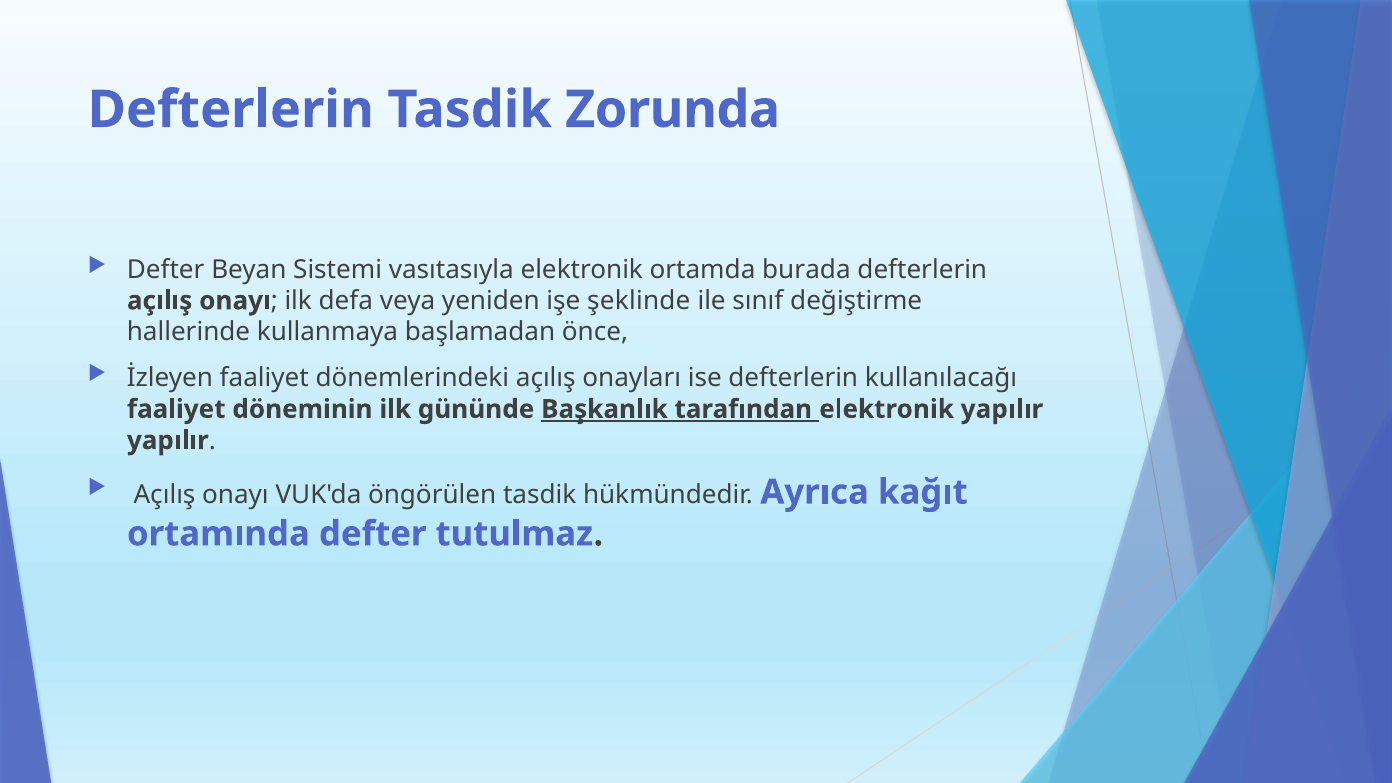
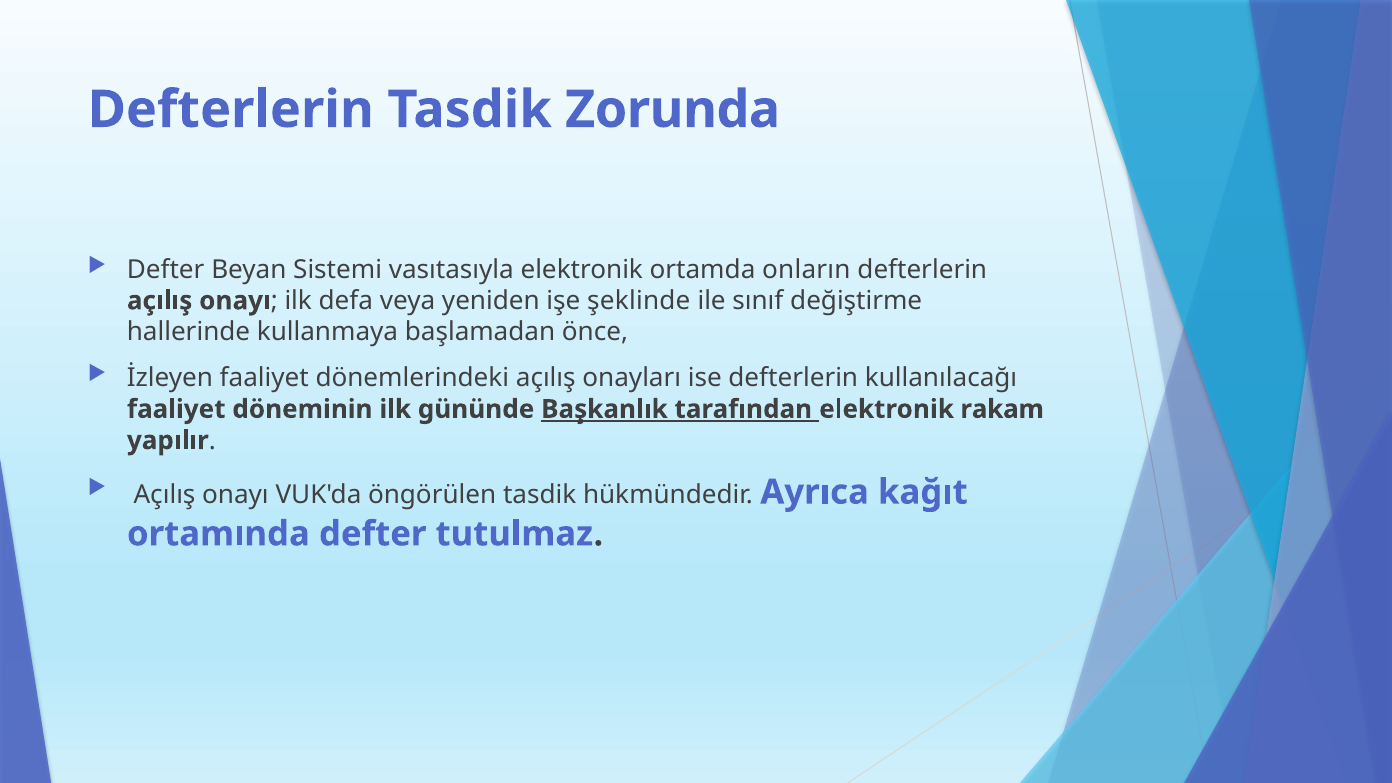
burada: burada -> onların
elektronik yapılır: yapılır -> rakam
